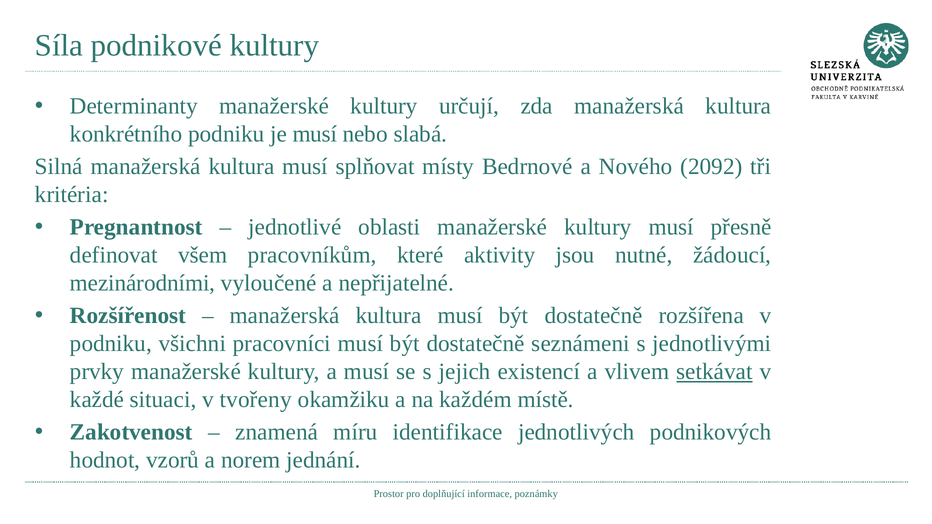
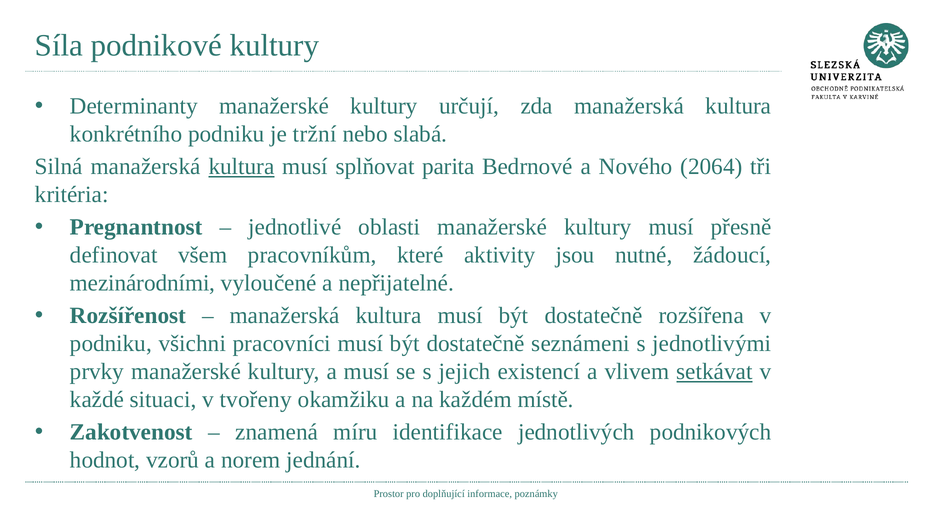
je musí: musí -> tržní
kultura at (242, 167) underline: none -> present
místy: místy -> parita
2092: 2092 -> 2064
